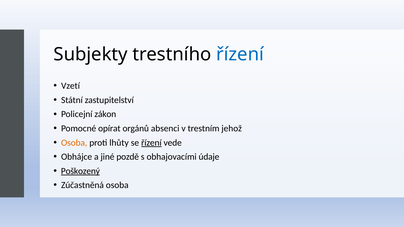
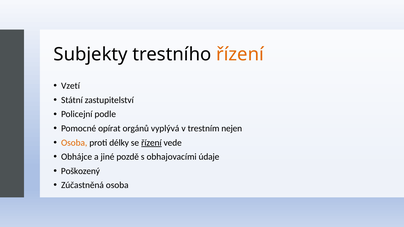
řízení at (240, 54) colour: blue -> orange
zákon: zákon -> podle
absenci: absenci -> vyplývá
jehož: jehož -> nejen
lhůty: lhůty -> délky
Poškozený underline: present -> none
